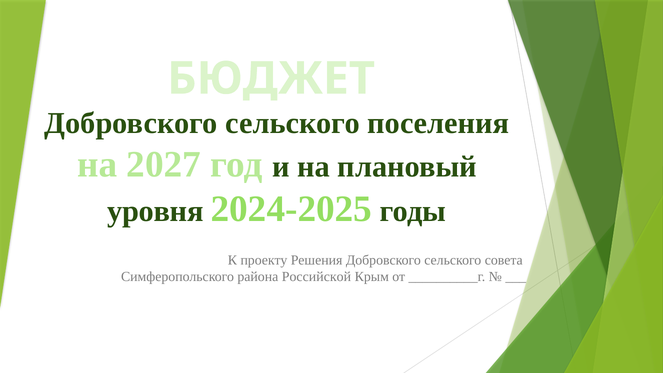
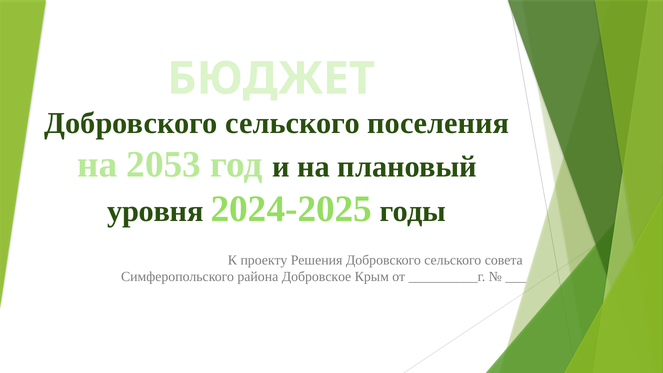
2027: 2027 -> 2053
Российской: Российской -> Добровское
